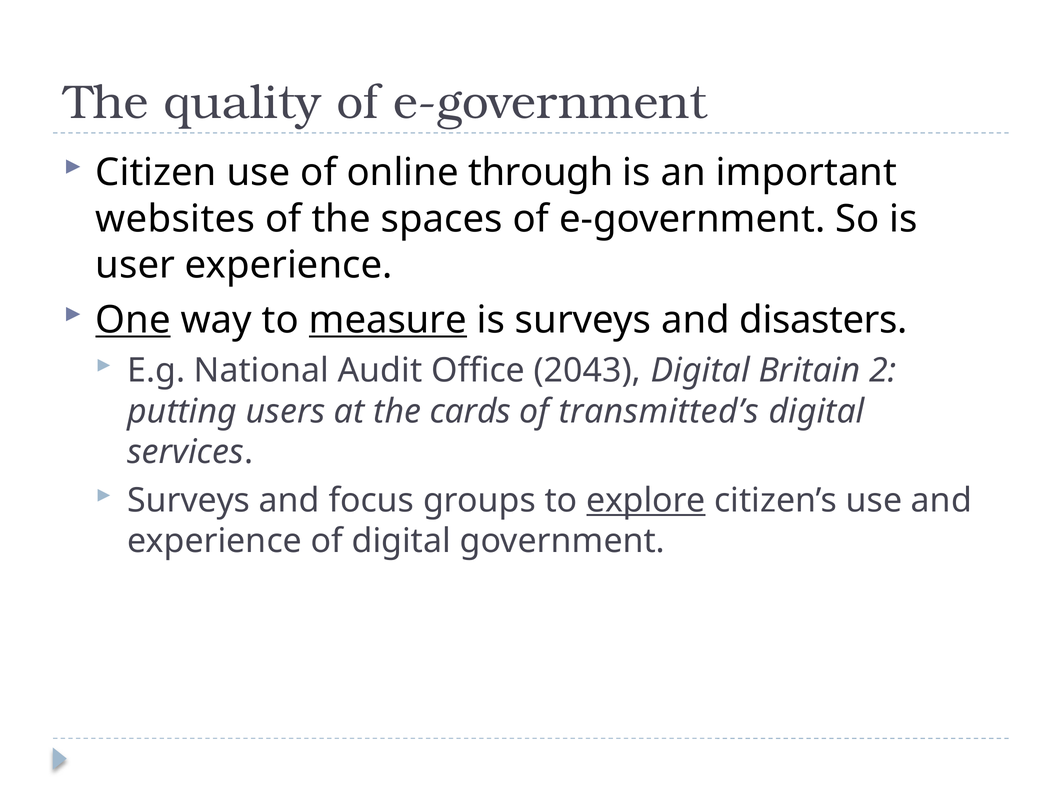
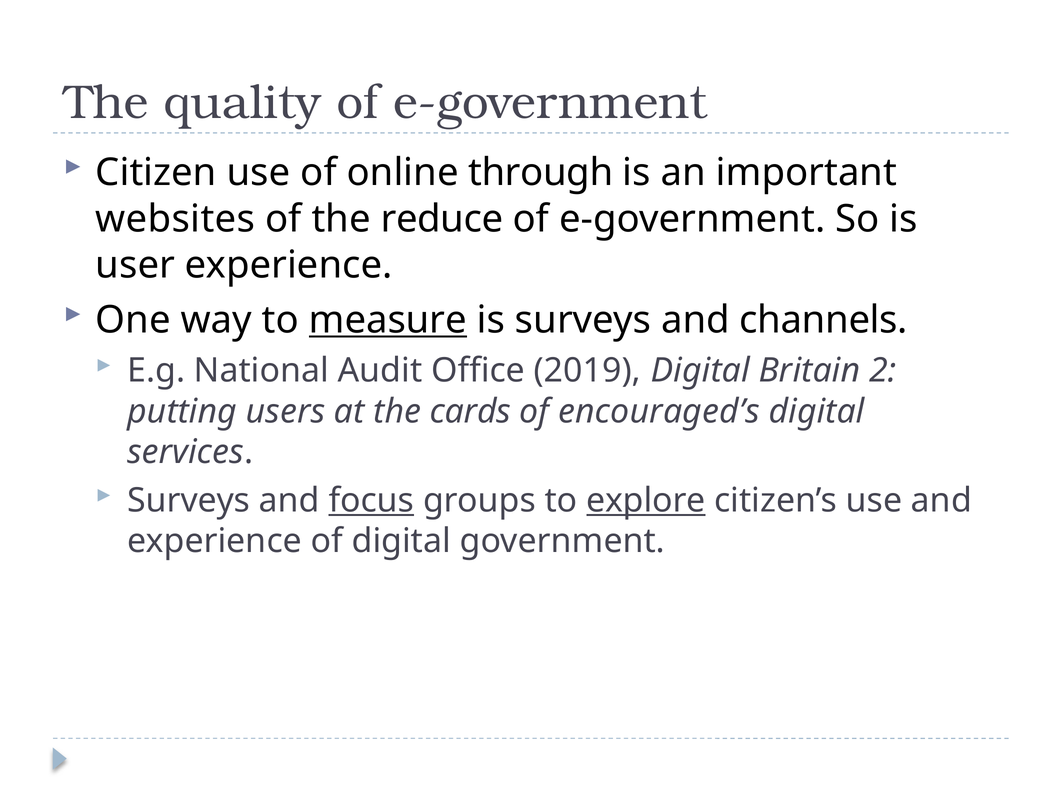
spaces: spaces -> reduce
One underline: present -> none
disasters: disasters -> channels
2043: 2043 -> 2019
transmitted’s: transmitted’s -> encouraged’s
focus underline: none -> present
